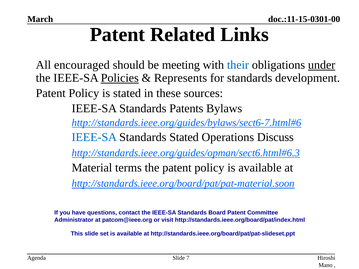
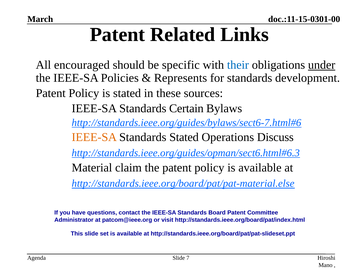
meeting: meeting -> specific
Policies underline: present -> none
Patents: Patents -> Certain
IEEE-SA at (94, 137) colour: blue -> orange
terms: terms -> claim
http://standards.ieee.org/board/pat/pat-material.soon: http://standards.ieee.org/board/pat/pat-material.soon -> http://standards.ieee.org/board/pat/pat-material.else
